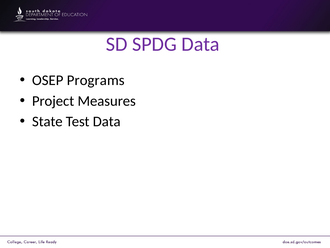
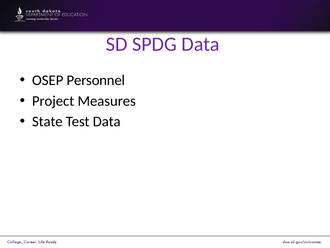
Programs: Programs -> Personnel
